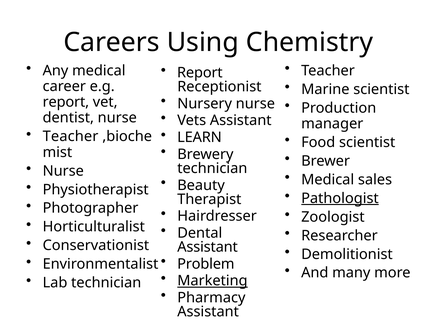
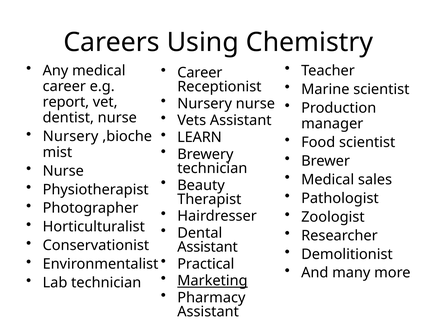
Report at (200, 73): Report -> Career
Teacher at (71, 136): Teacher -> Nursery
Pathologist underline: present -> none
Problem: Problem -> Practical
